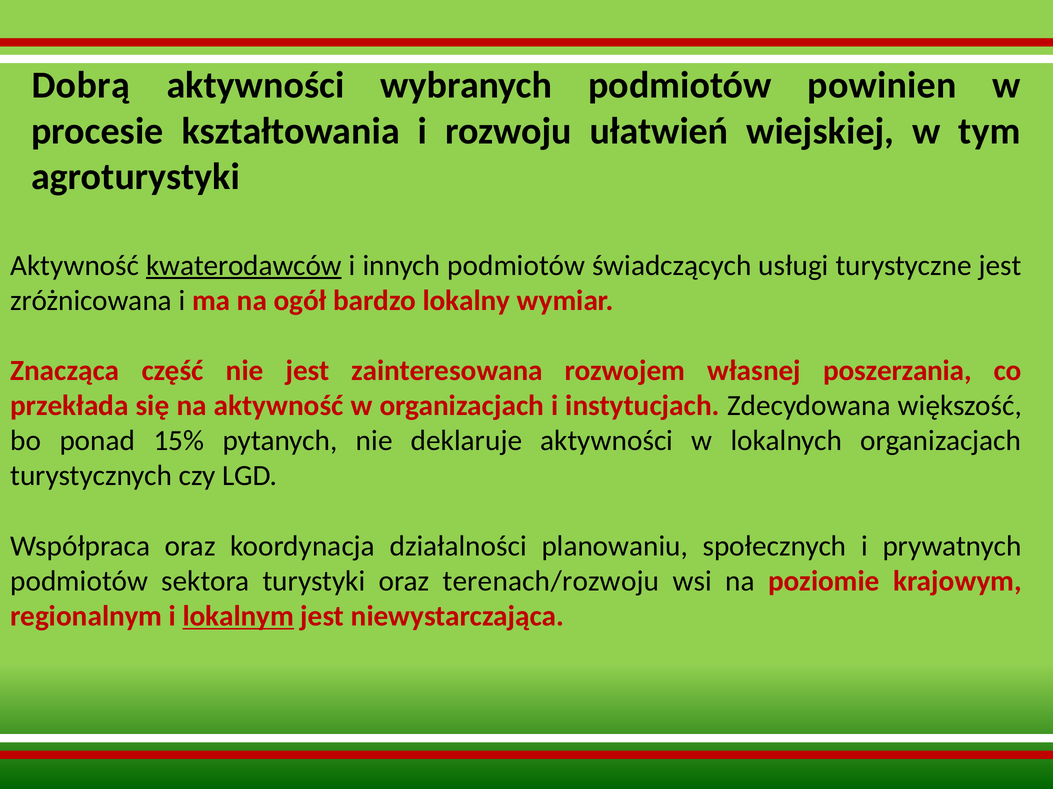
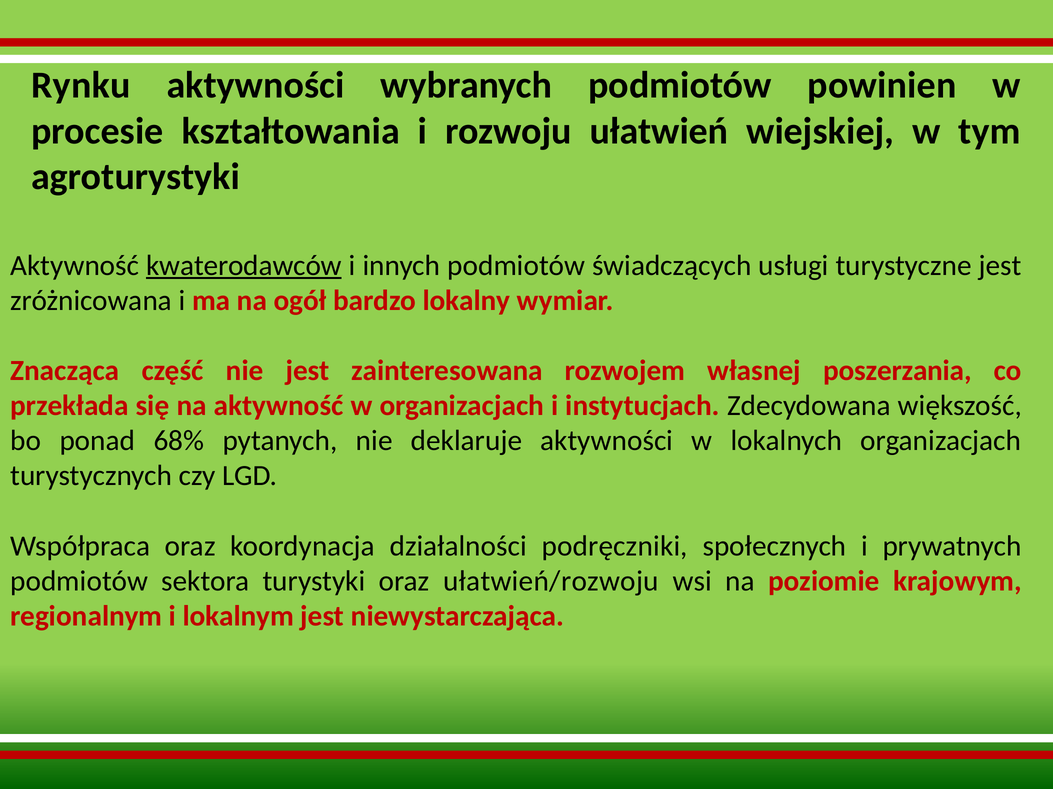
Dobrą: Dobrą -> Rynku
15%: 15% -> 68%
planowaniu: planowaniu -> podręczniki
terenach/rozwoju: terenach/rozwoju -> ułatwień/rozwoju
lokalnym underline: present -> none
